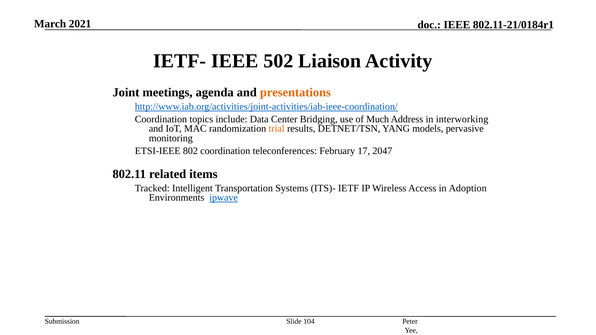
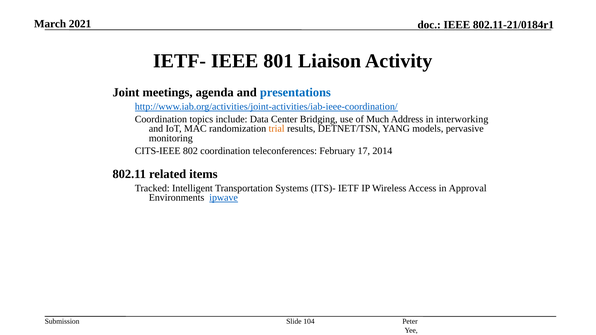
502: 502 -> 801
presentations colour: orange -> blue
ETSI-IEEE: ETSI-IEEE -> CITS-IEEE
2047: 2047 -> 2014
Adoption: Adoption -> Approval
